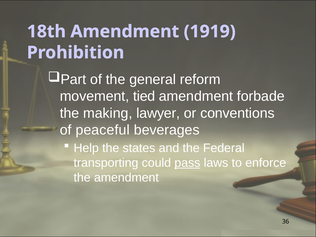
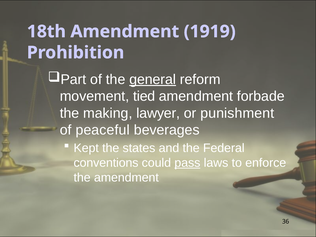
general underline: none -> present
conventions: conventions -> punishment
Help: Help -> Kept
transporting: transporting -> conventions
